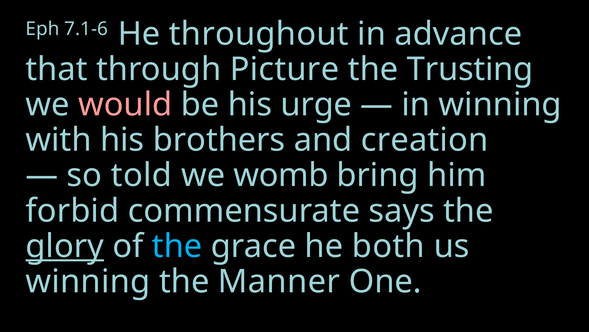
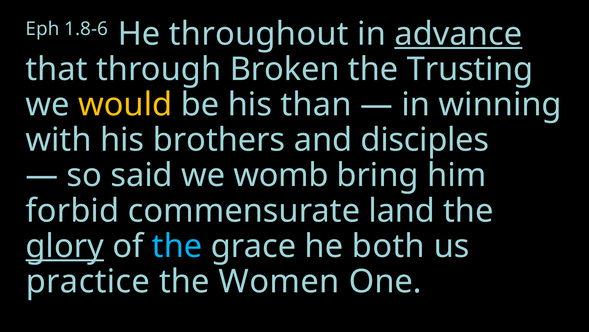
7.1-6: 7.1-6 -> 1.8-6
advance underline: none -> present
Picture: Picture -> Broken
would colour: pink -> yellow
urge: urge -> than
creation: creation -> disciples
told: told -> said
says: says -> land
winning at (88, 281): winning -> practice
Manner: Manner -> Women
